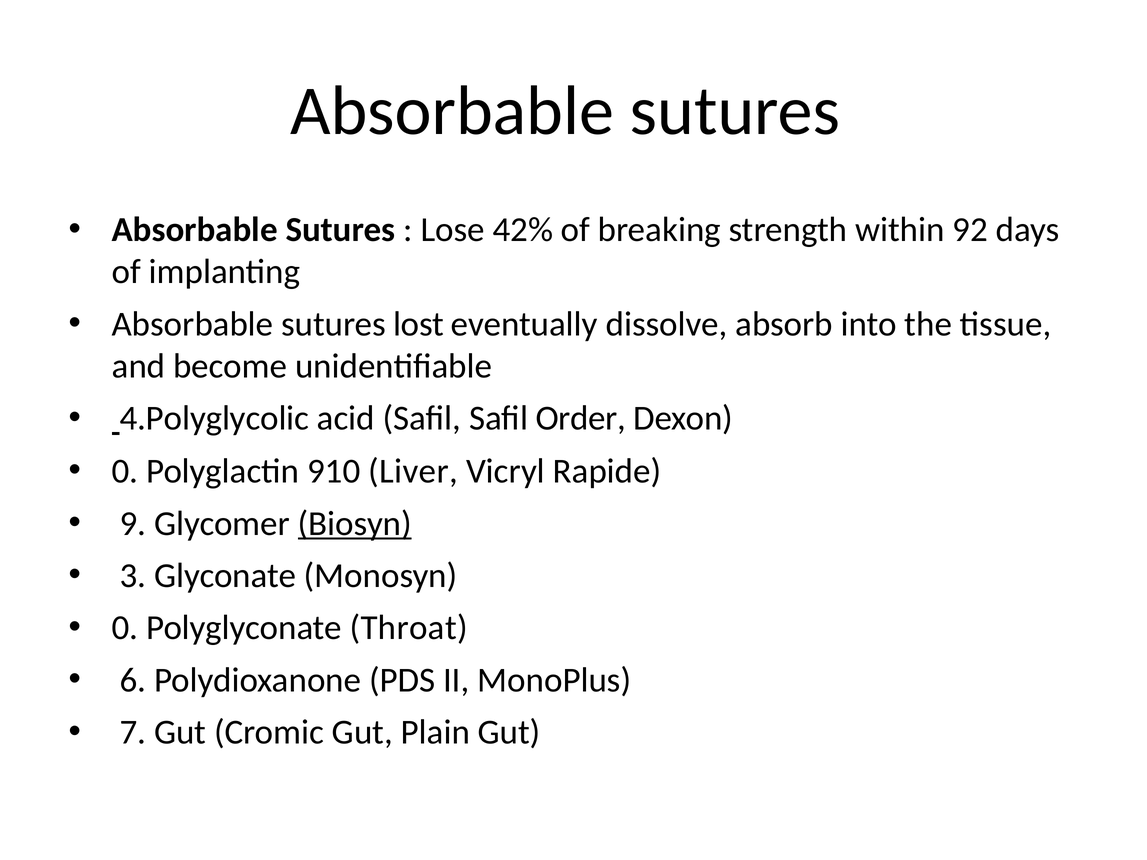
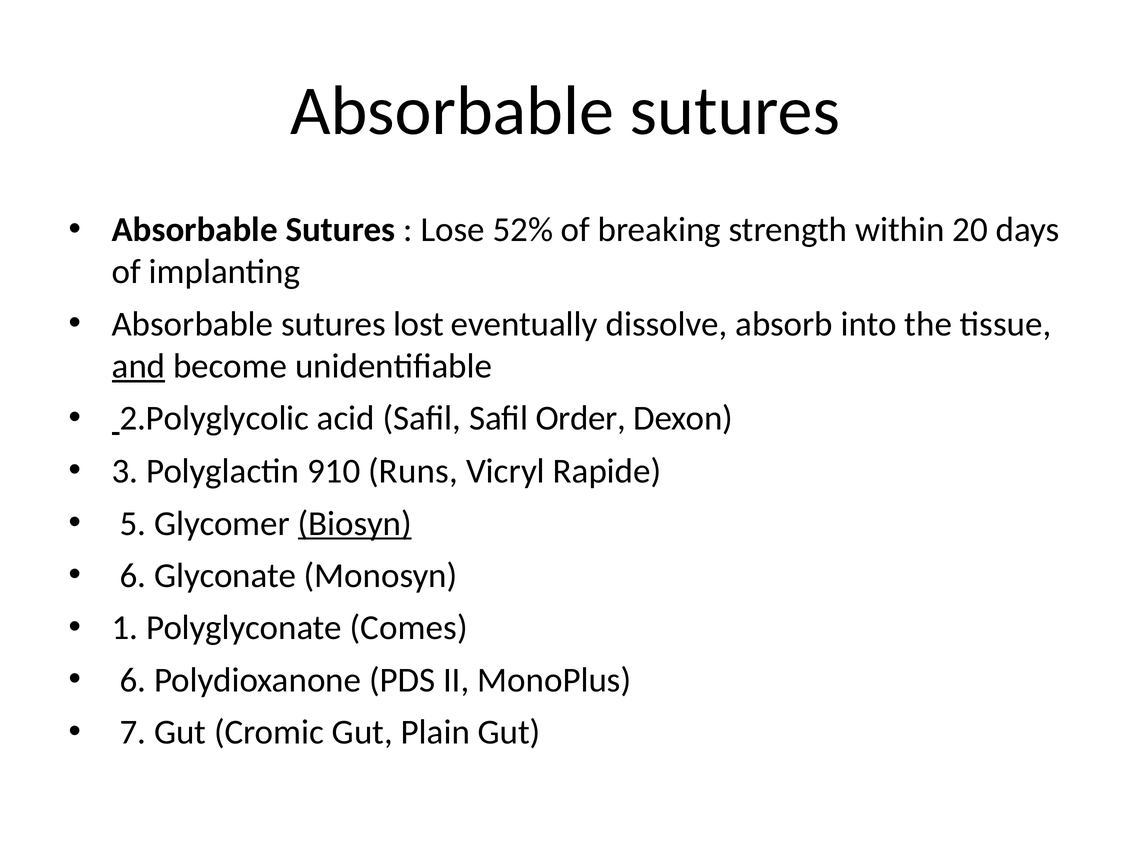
42%: 42% -> 52%
92: 92 -> 20
and underline: none -> present
4.Polyglycolic: 4.Polyglycolic -> 2.Polyglycolic
0 at (125, 471): 0 -> 3
Liver: Liver -> Runs
9: 9 -> 5
3 at (133, 576): 3 -> 6
0 at (125, 628): 0 -> 1
Throat: Throat -> Comes
